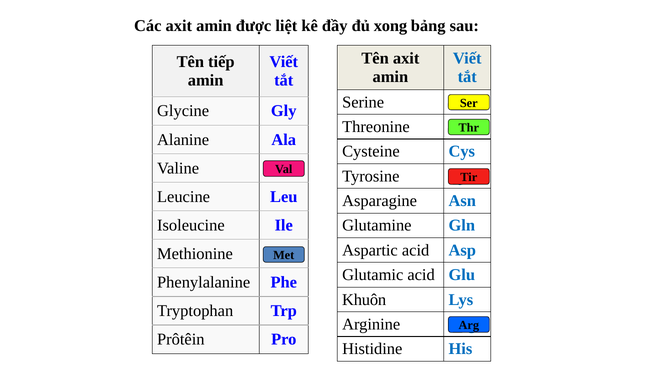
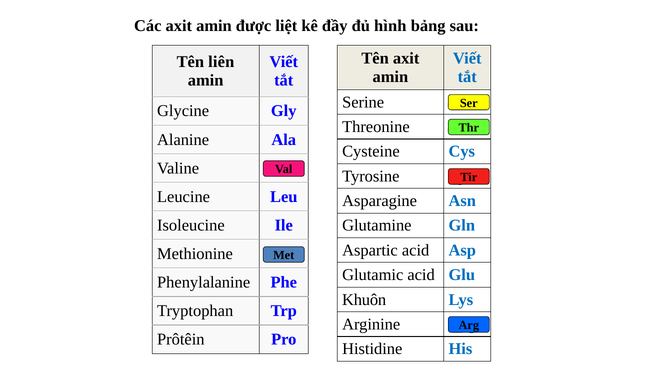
xong: xong -> hình
tiếp: tiếp -> liên
